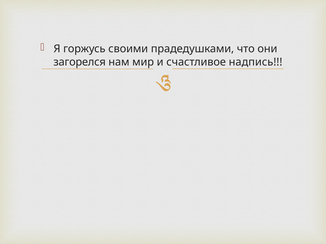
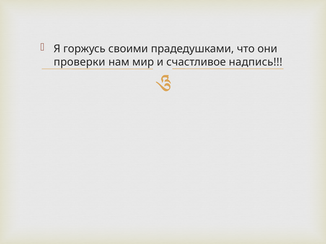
загорелся: загорелся -> проверки
